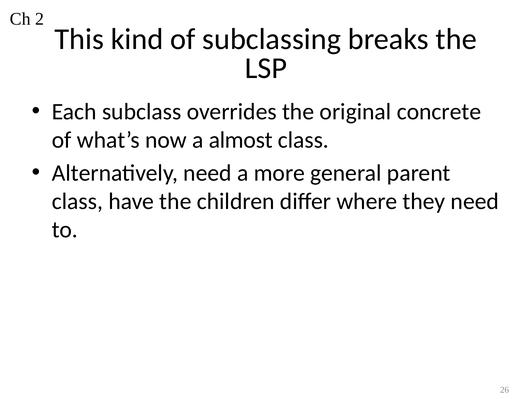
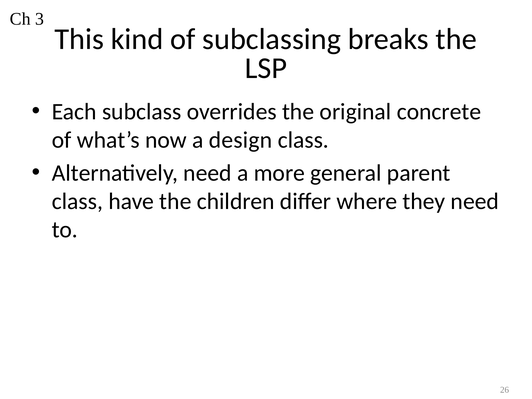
2: 2 -> 3
almost: almost -> design
